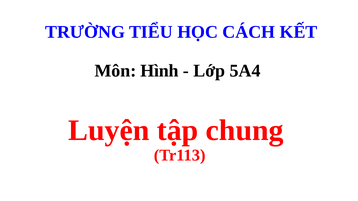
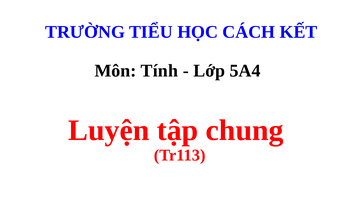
Hình: Hình -> Tính
